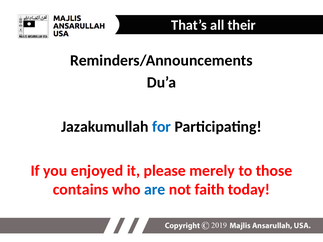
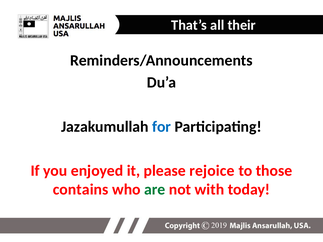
merely: merely -> rejoice
are colour: blue -> green
faith: faith -> with
